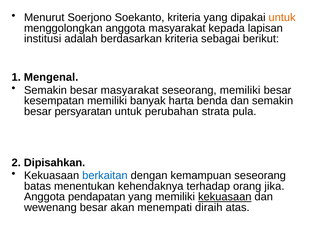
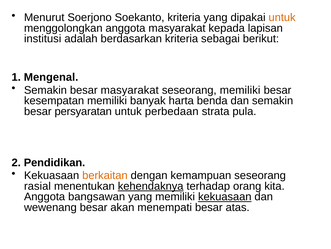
perubahan: perubahan -> perbedaan
Dipisahkan: Dipisahkan -> Pendidikan
berkaitan colour: blue -> orange
batas: batas -> rasial
kehendaknya underline: none -> present
jika: jika -> kita
pendapatan: pendapatan -> bangsawan
menempati diraih: diraih -> besar
